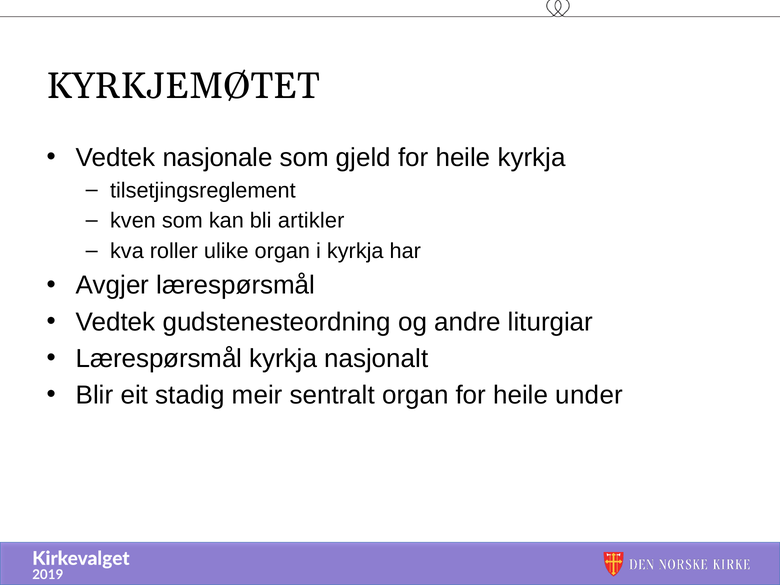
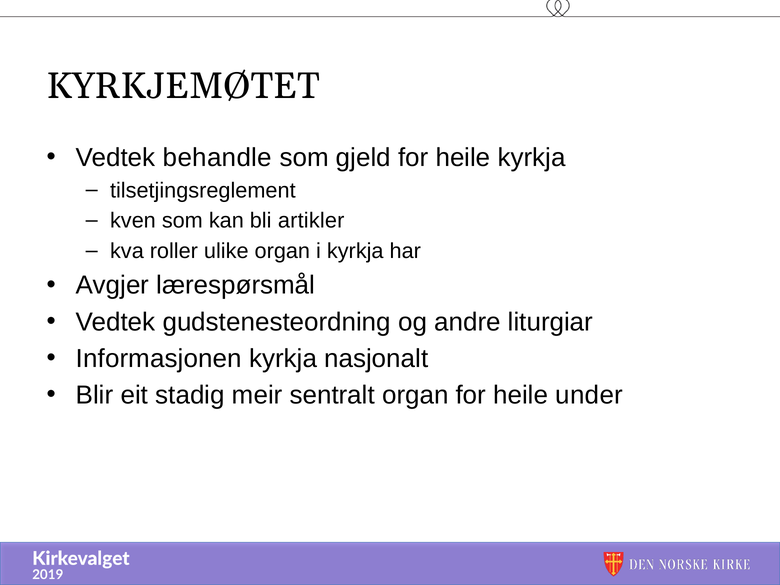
nasjonale: nasjonale -> behandle
Lærespørsmål at (159, 359): Lærespørsmål -> Informasjonen
